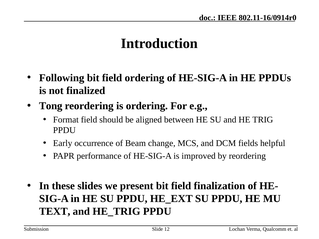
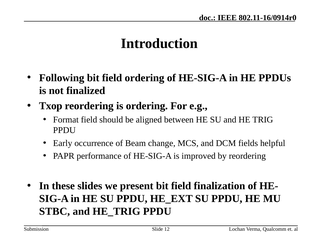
Tong: Tong -> Txop
TEXT: TEXT -> STBC
